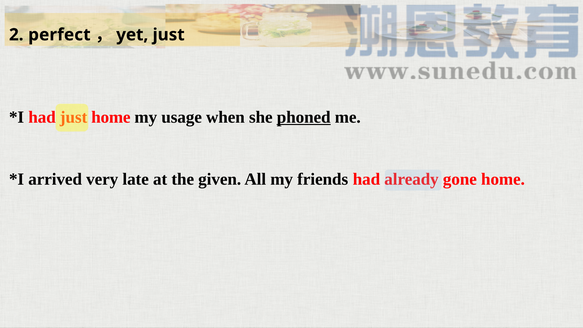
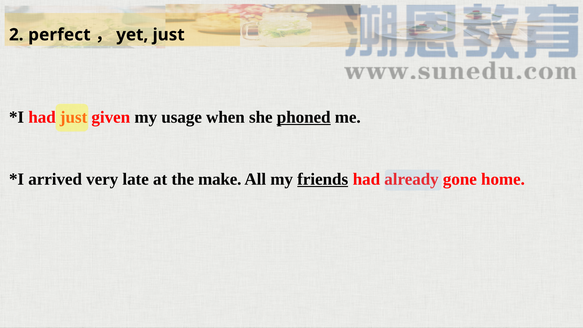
home at (111, 117): home -> given
given: given -> make
friends underline: none -> present
